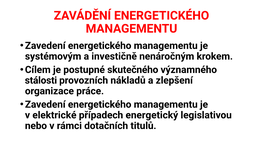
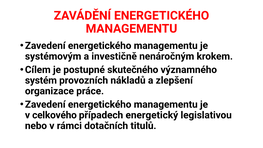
stálosti: stálosti -> systém
elektrické: elektrické -> celkového
